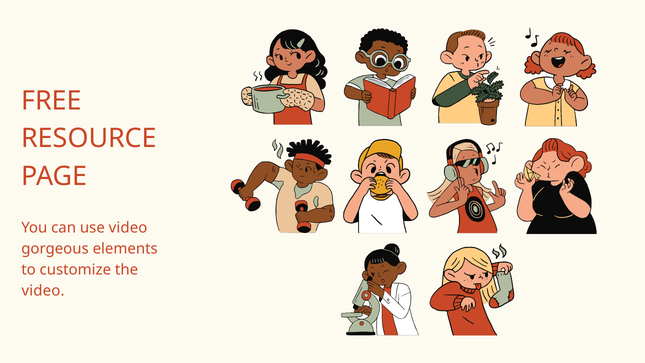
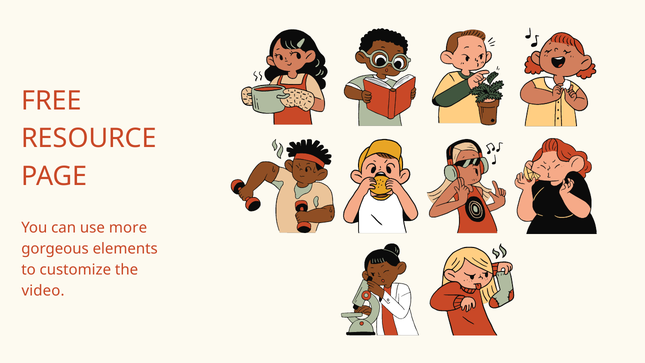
use video: video -> more
